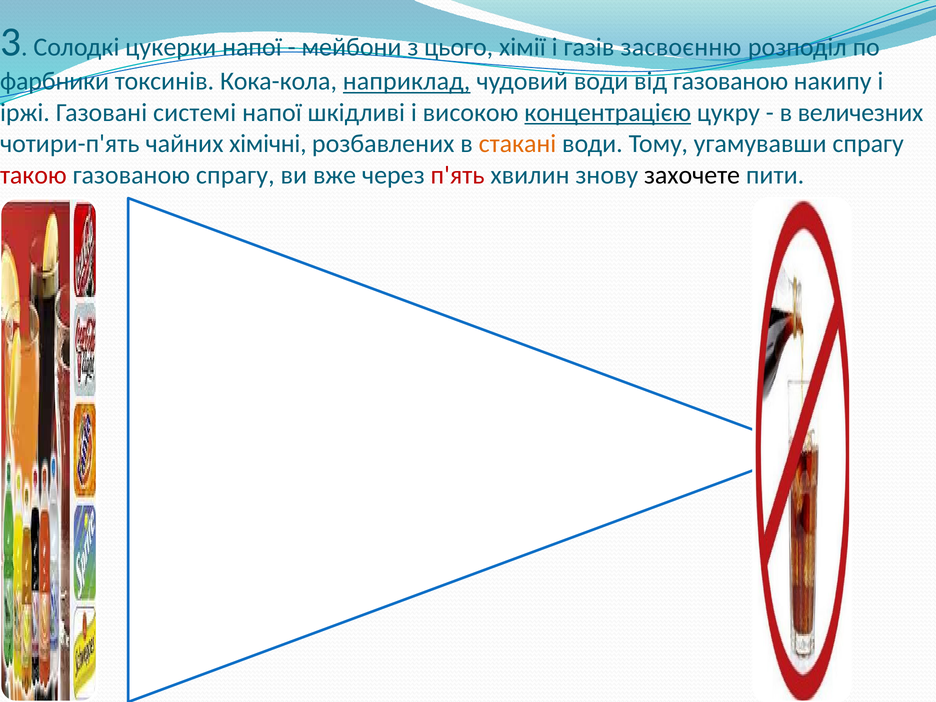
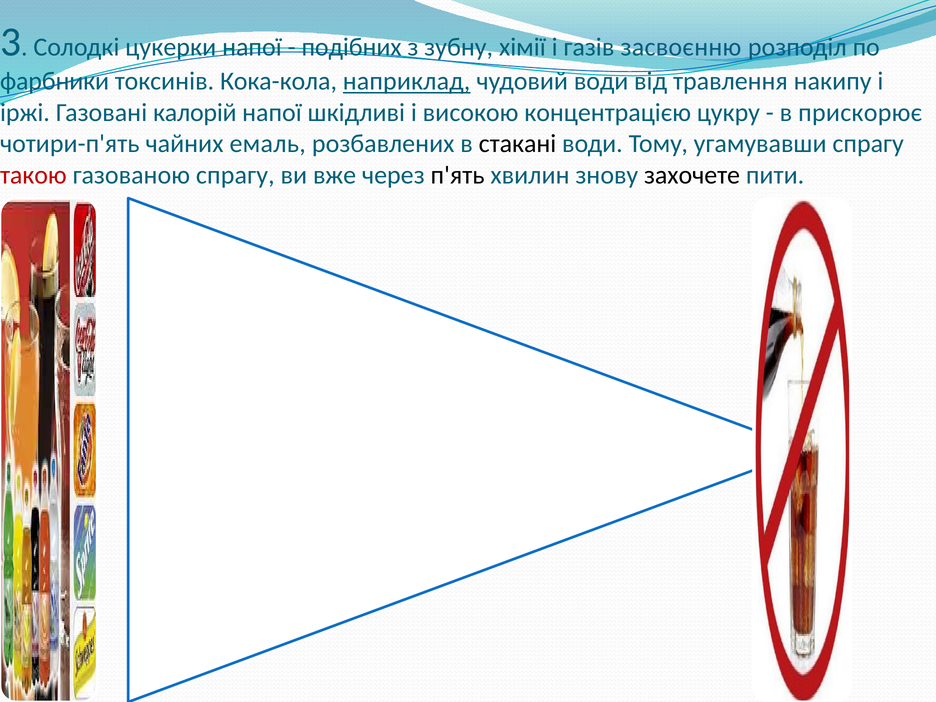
мейбони: мейбони -> подібних
цього: цього -> зубну
від газованою: газованою -> травлення
системі: системі -> калорій
концентрацією underline: present -> none
величезних: величезних -> прискорює
хімічні: хімічні -> емаль
стакані colour: orange -> black
п'ять colour: red -> black
